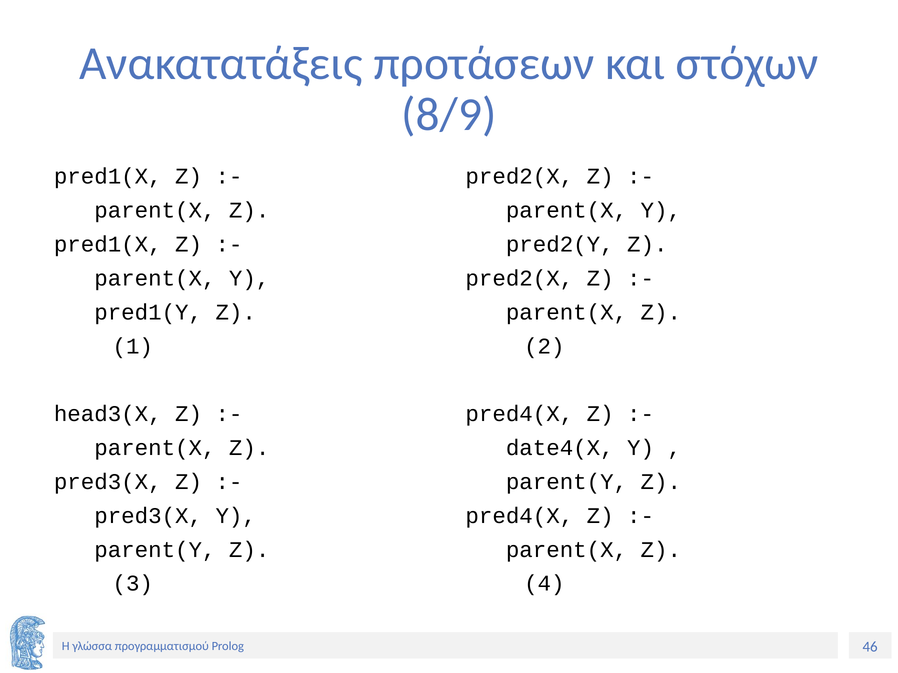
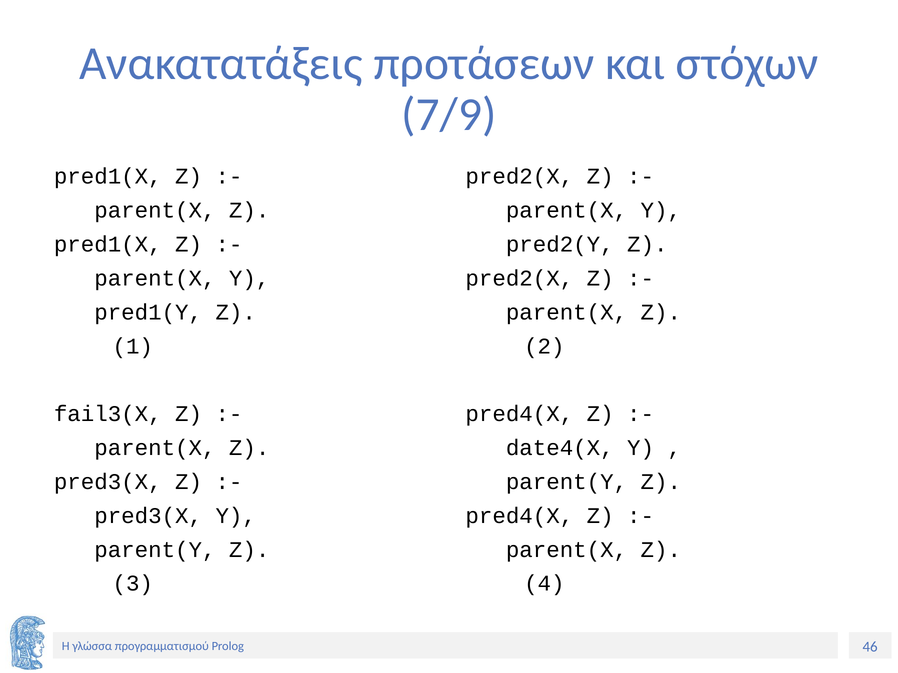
8/9: 8/9 -> 7/9
head3(X: head3(X -> fail3(X
